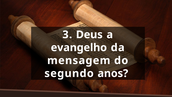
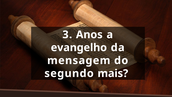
Deus: Deus -> Anos
anos: anos -> mais
